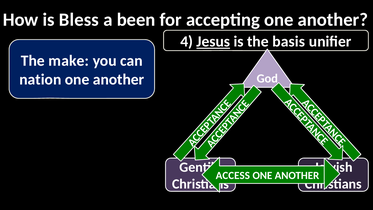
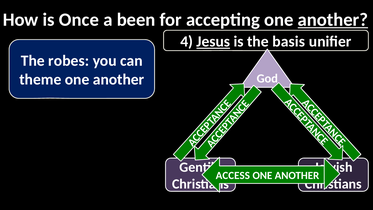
Bless: Bless -> Once
another at (333, 20) underline: none -> present
make: make -> robes
nation: nation -> theme
